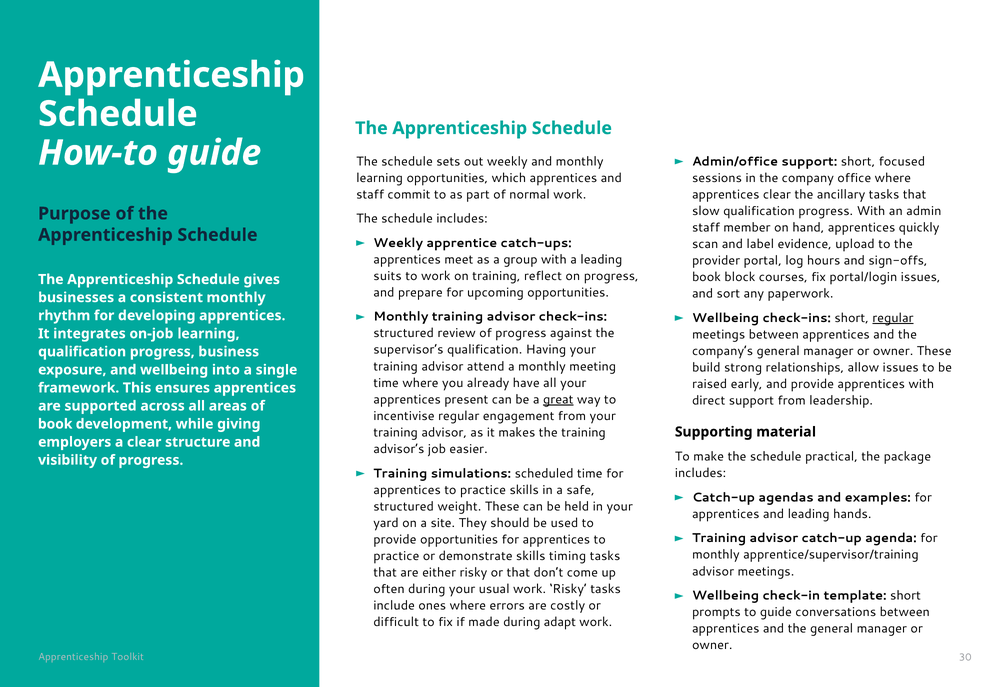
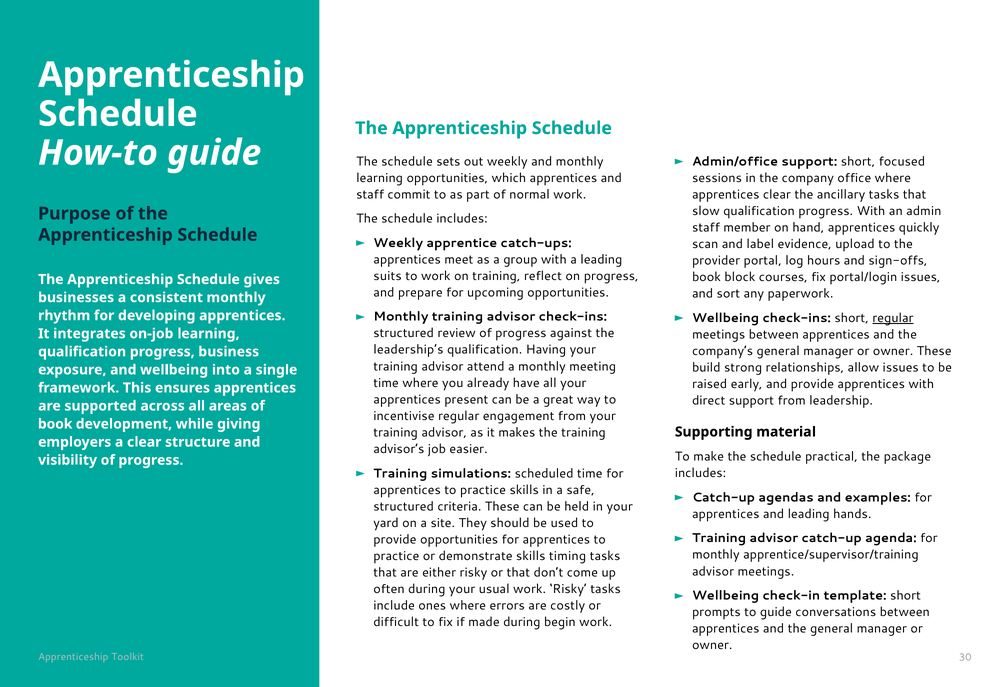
supervisor’s: supervisor’s -> leadership’s
great underline: present -> none
weight: weight -> criteria
adapt: adapt -> begin
